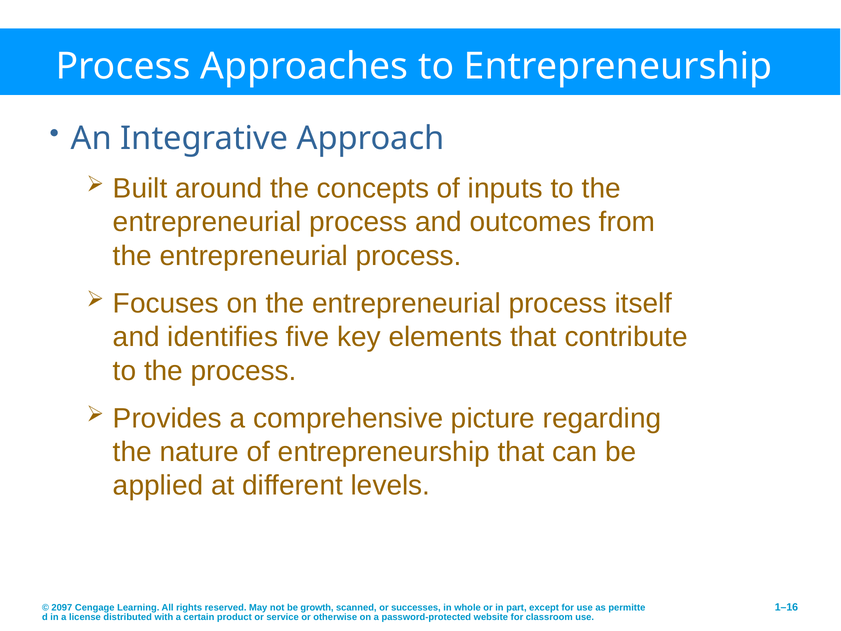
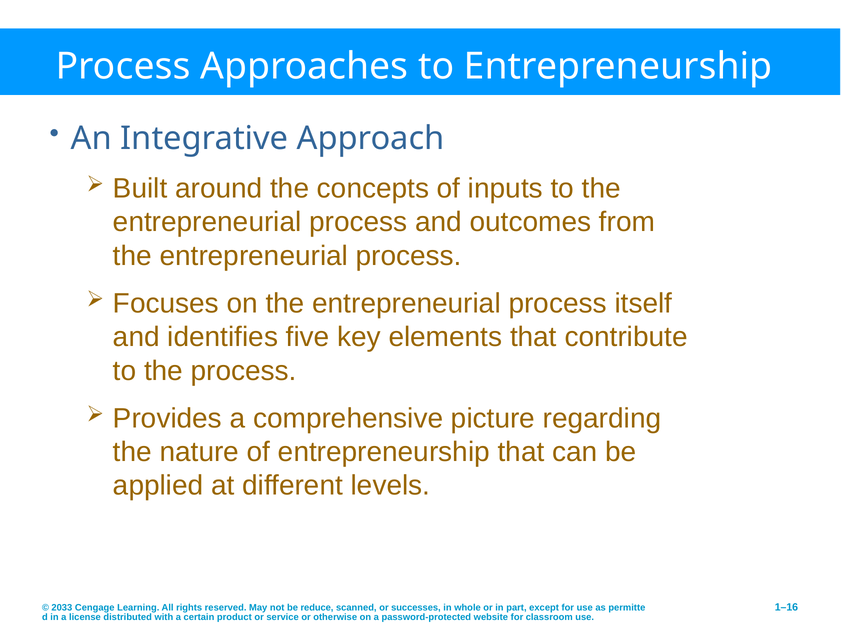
2097: 2097 -> 2033
growth: growth -> reduce
